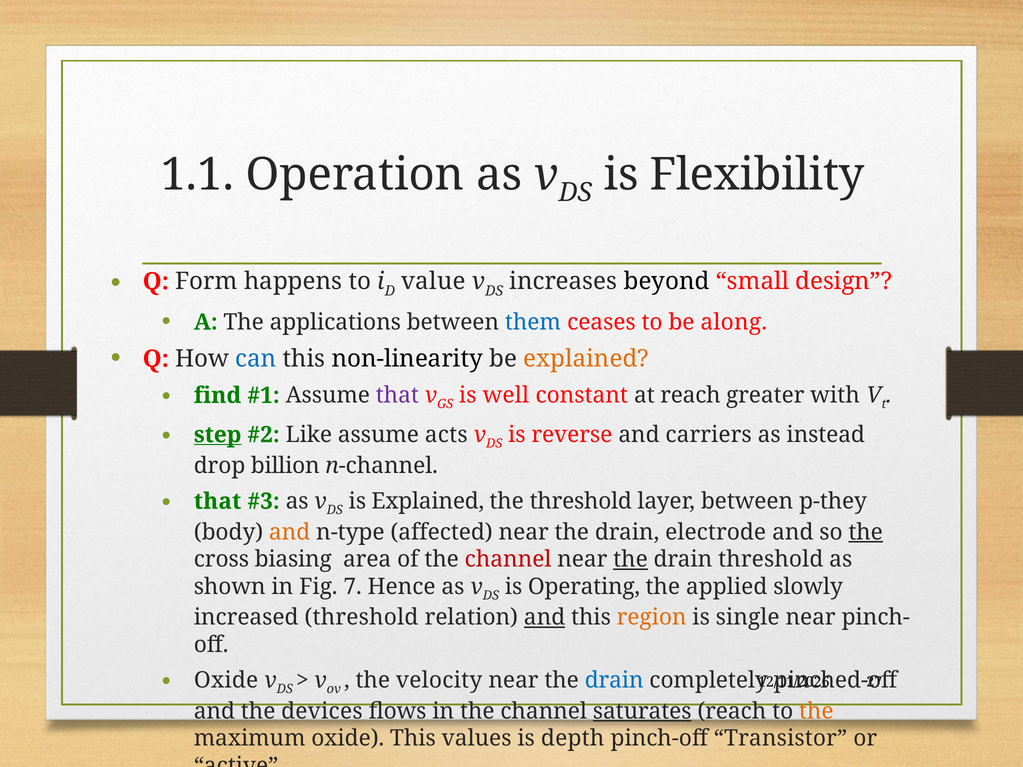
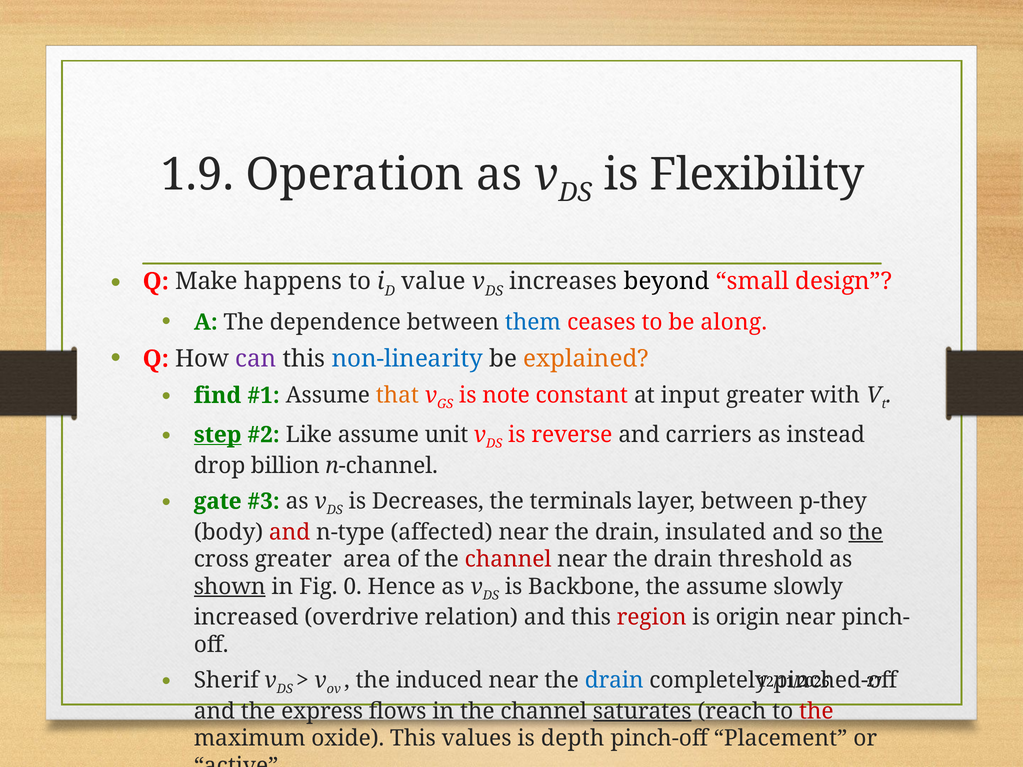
1.1: 1.1 -> 1.9
Form: Form -> Make
applications: applications -> dependence
can colour: blue -> purple
non-linearity colour: black -> blue
that at (397, 396) colour: purple -> orange
well: well -> note
at reach: reach -> input
acts: acts -> unit
that at (218, 501): that -> gate
is Explained: Explained -> Decreases
the threshold: threshold -> terminals
and at (290, 532) colour: orange -> red
electrode: electrode -> insulated
cross biasing: biasing -> greater
the at (631, 560) underline: present -> none
shown underline: none -> present
7: 7 -> 0
Operating: Operating -> Backbone
the applied: applied -> assume
increased threshold: threshold -> overdrive
and at (545, 618) underline: present -> none
region colour: orange -> red
single: single -> origin
Oxide at (226, 681): Oxide -> Sherif
velocity: velocity -> induced
devices: devices -> express
the at (816, 711) colour: orange -> red
Transistor: Transistor -> Placement
